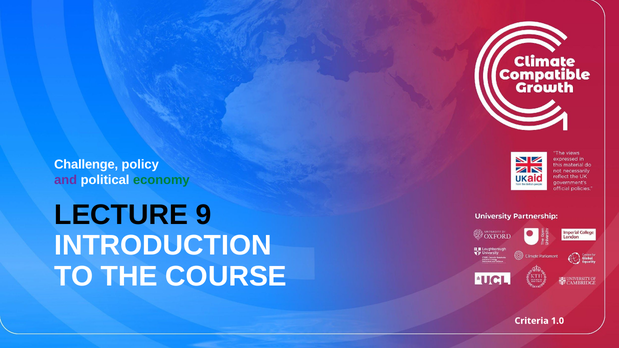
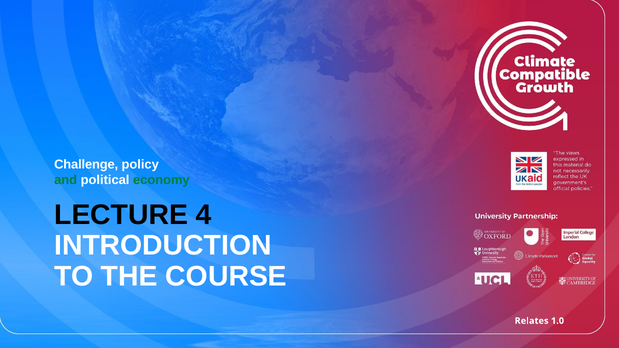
and colour: purple -> green
9: 9 -> 4
Criteria: Criteria -> Relates
